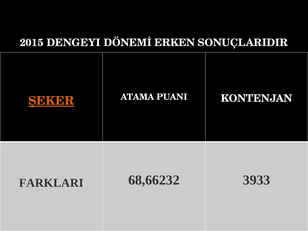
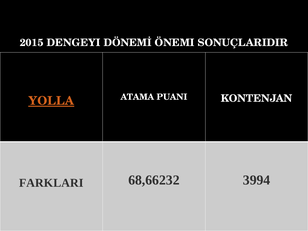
ERKEN: ERKEN -> ÖNEMI
ŞEKER: ŞEKER -> YOLLA
3933: 3933 -> 3994
